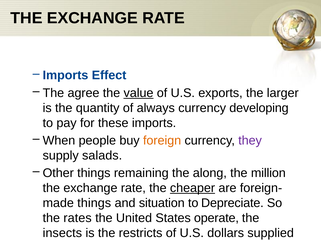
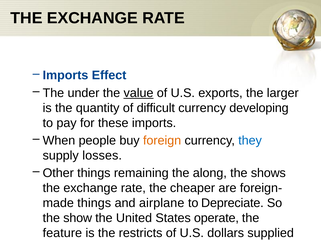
agree: agree -> under
always: always -> difficult
they colour: purple -> blue
salads: salads -> losses
million: million -> shows
cheaper underline: present -> none
situation: situation -> airplane
rates: rates -> show
insects: insects -> feature
